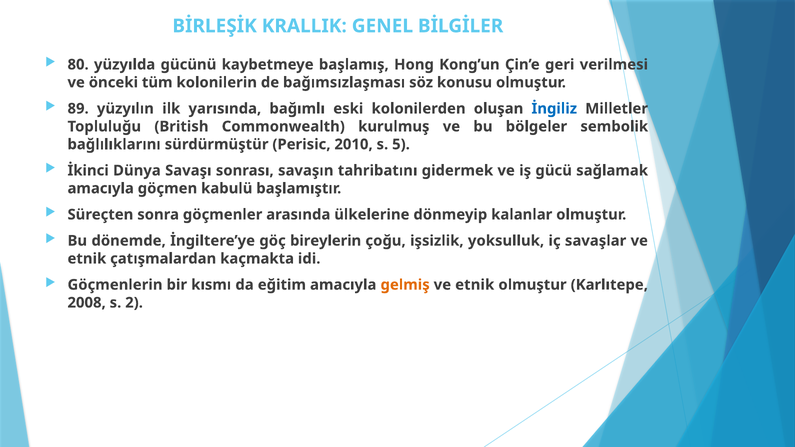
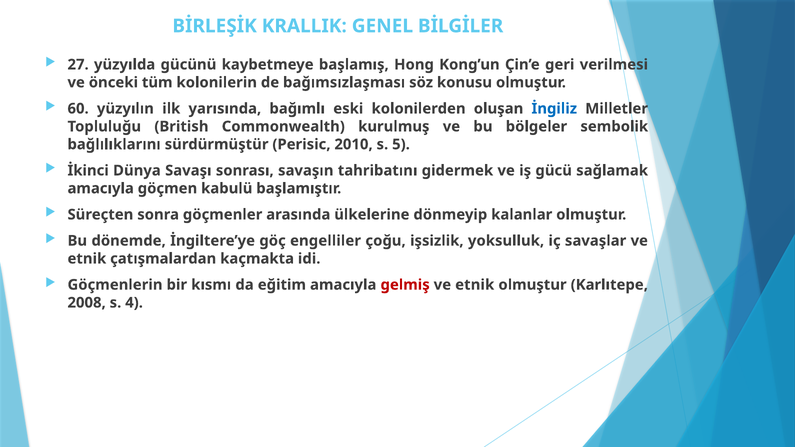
80: 80 -> 27
89: 89 -> 60
bireylerin: bireylerin -> engelliler
gelmiş colour: orange -> red
2: 2 -> 4
